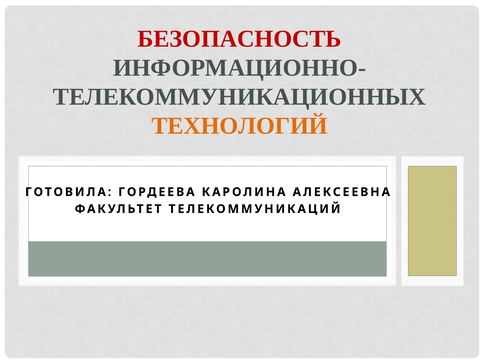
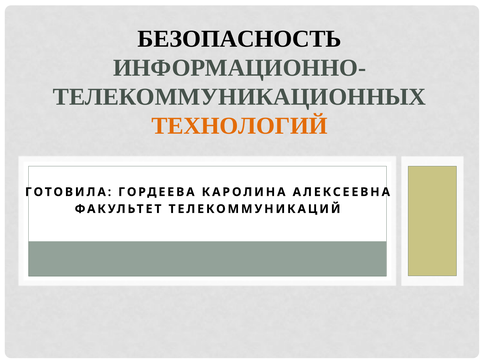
БЕЗОПАСНОСТЬ colour: red -> black
